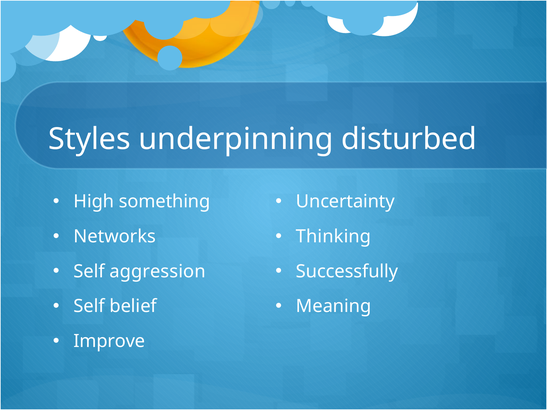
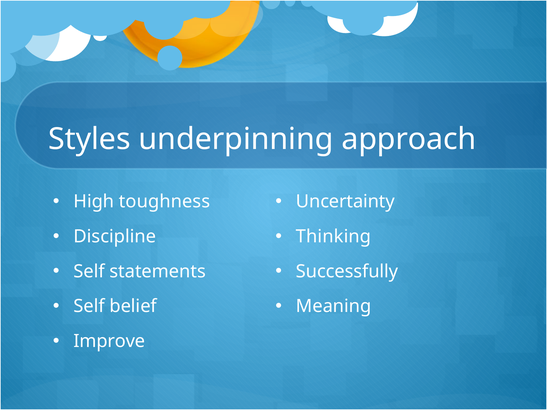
disturbed: disturbed -> approach
something: something -> toughness
Networks: Networks -> Discipline
aggression: aggression -> statements
